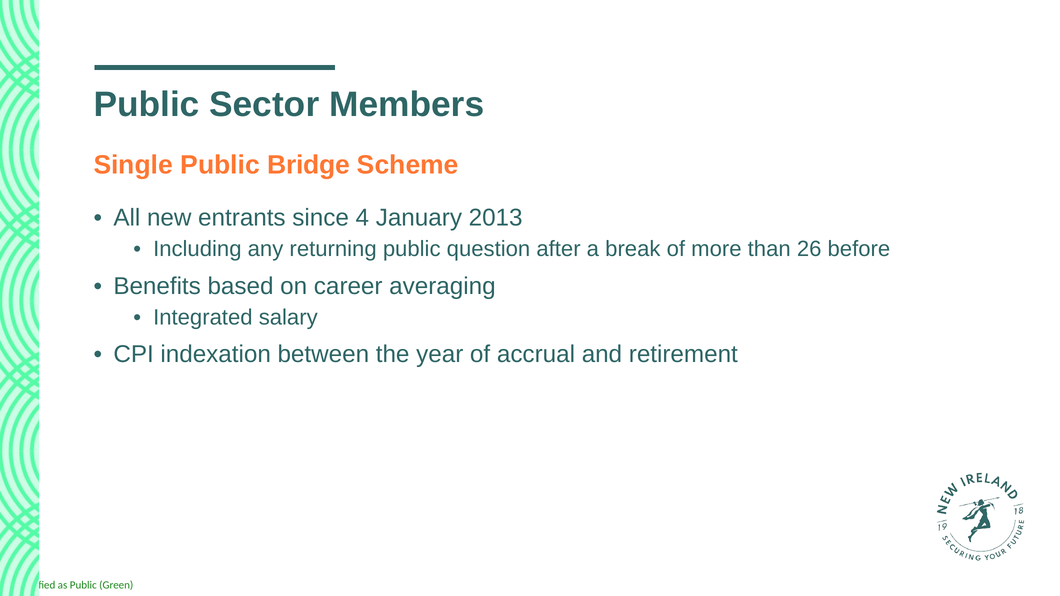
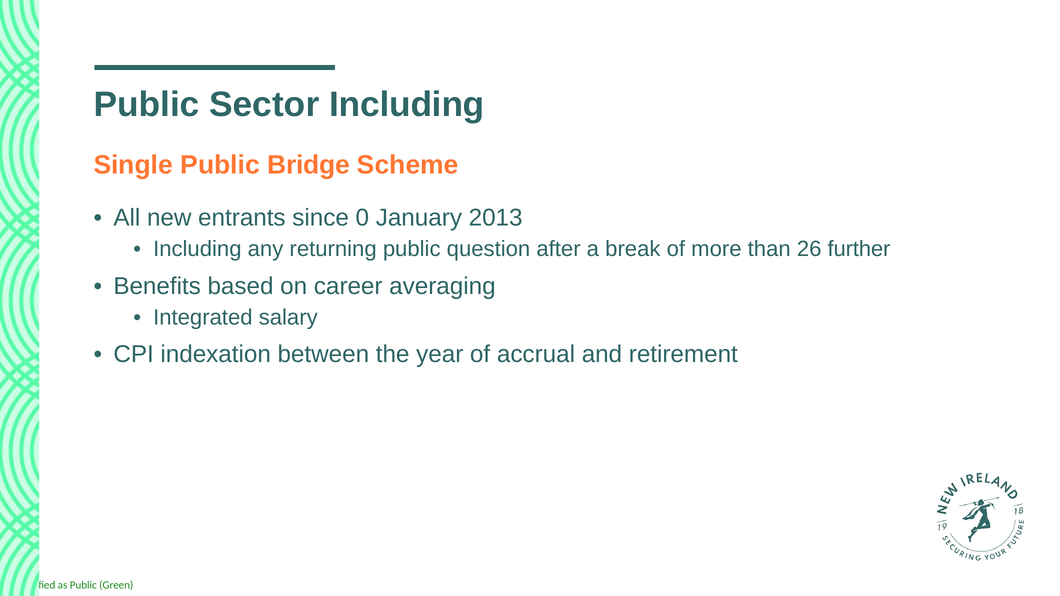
Sector Members: Members -> Including
4: 4 -> 0
before: before -> further
